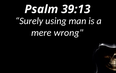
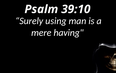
39:13: 39:13 -> 39:10
wrong: wrong -> having
